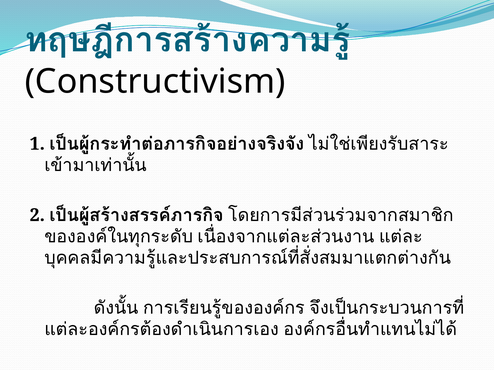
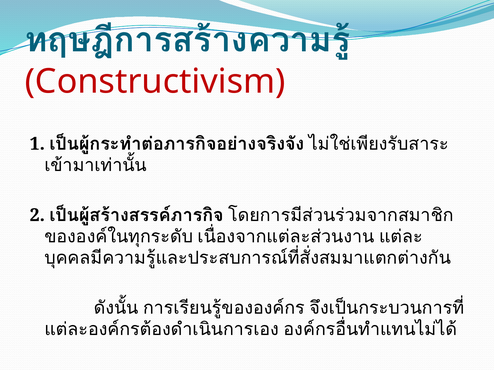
Constructivism colour: black -> red
